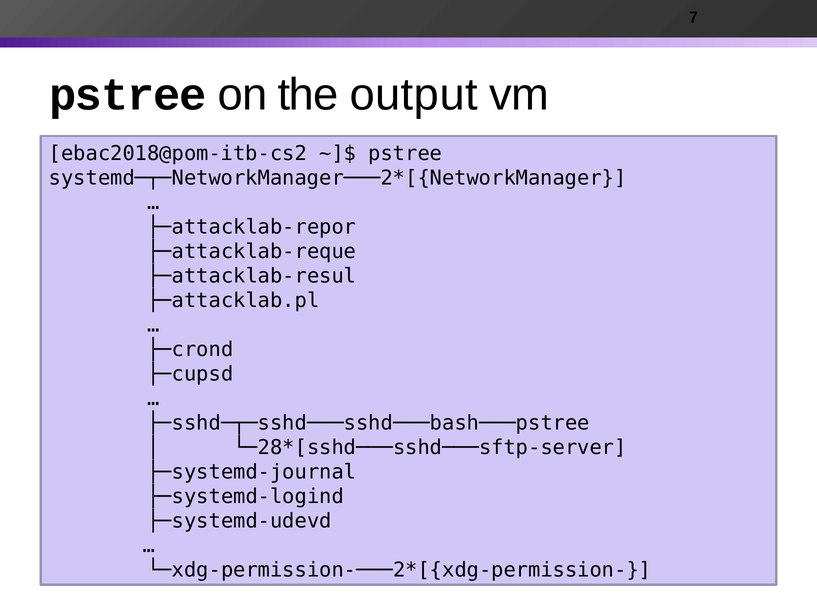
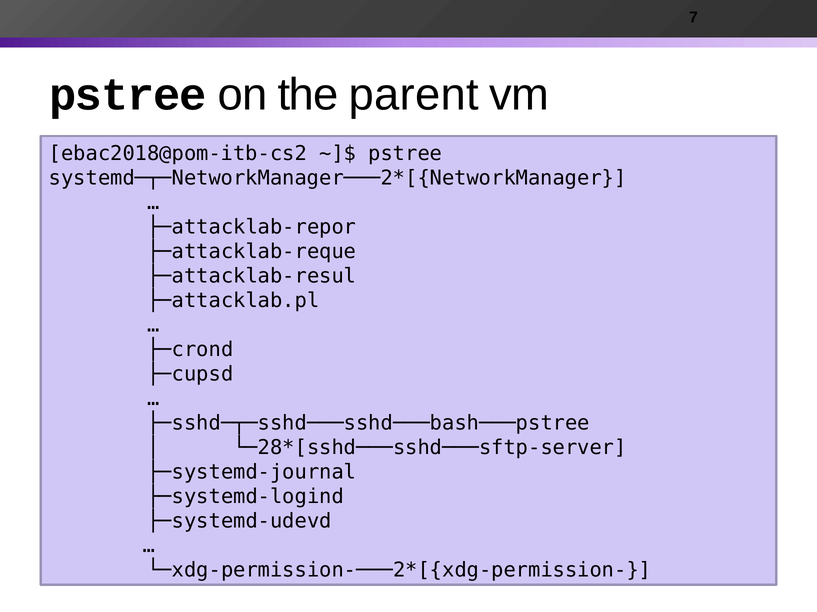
output: output -> parent
